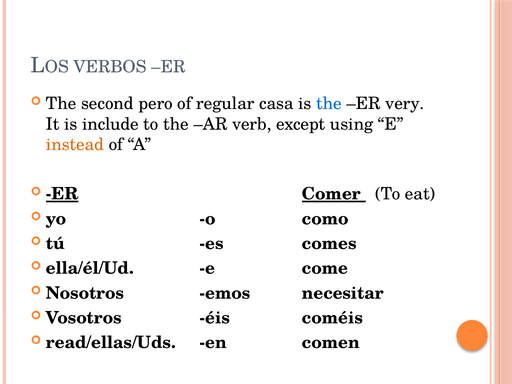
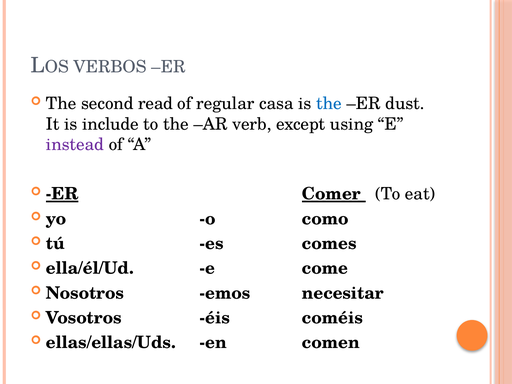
pero: pero -> read
very: very -> dust
instead colour: orange -> purple
read/ellas/Uds: read/ellas/Uds -> ellas/ellas/Uds
